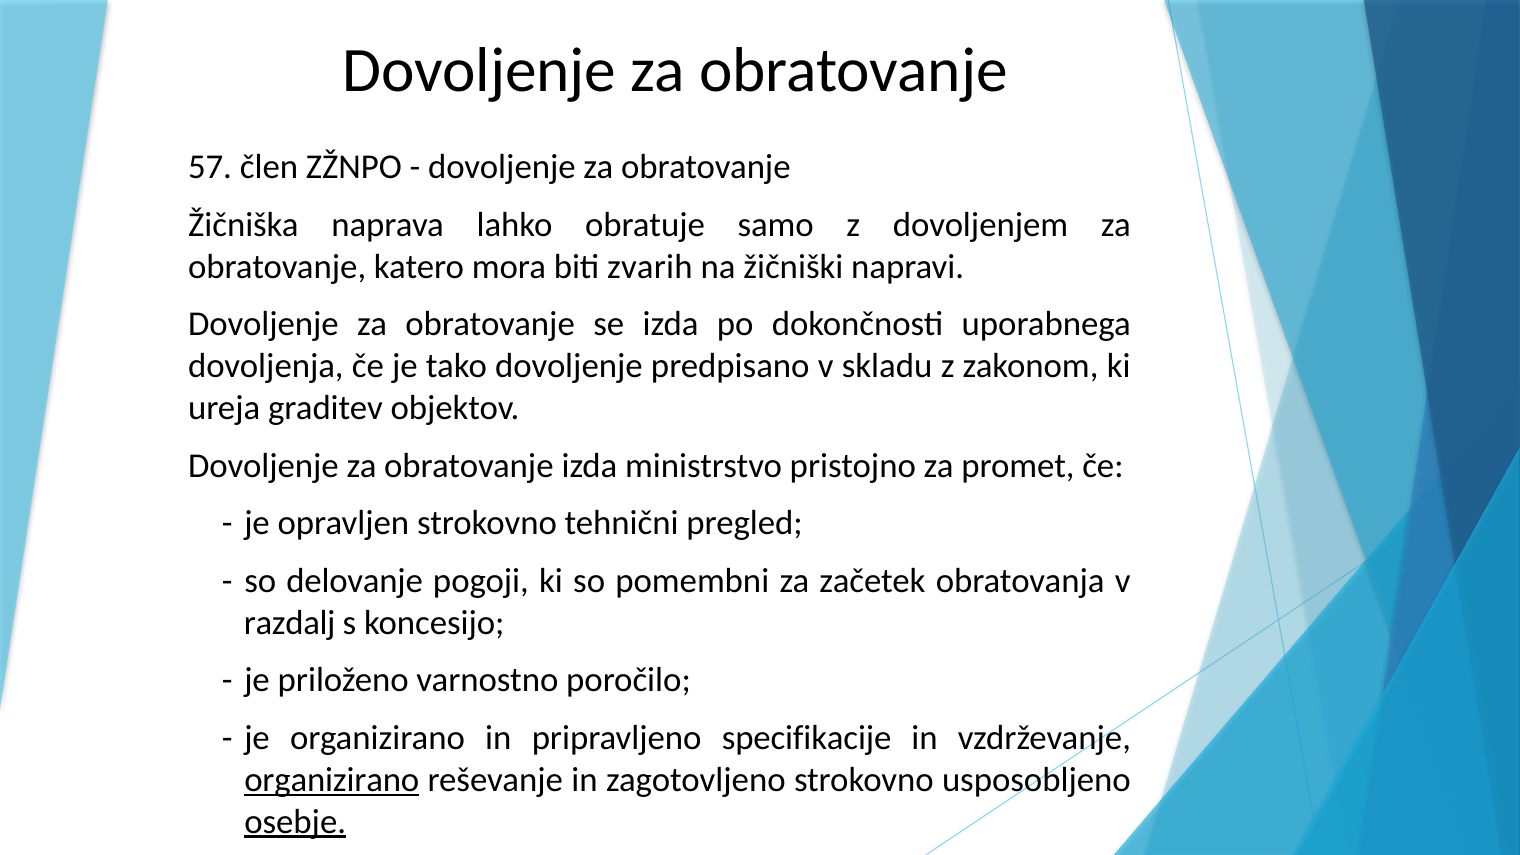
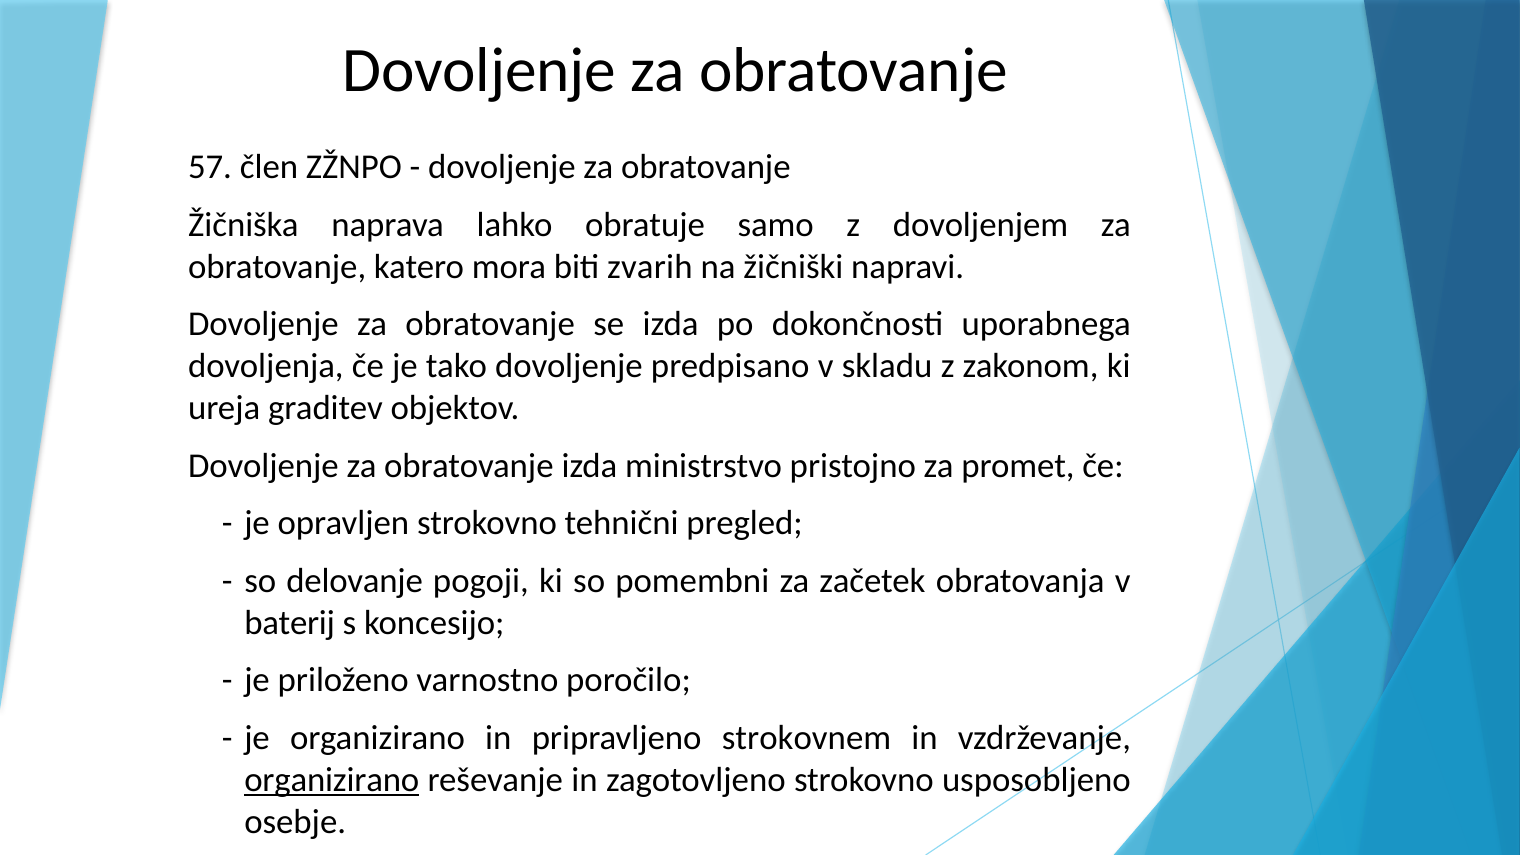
razdalj: razdalj -> baterij
specifikacije: specifikacije -> strokovnem
osebje underline: present -> none
